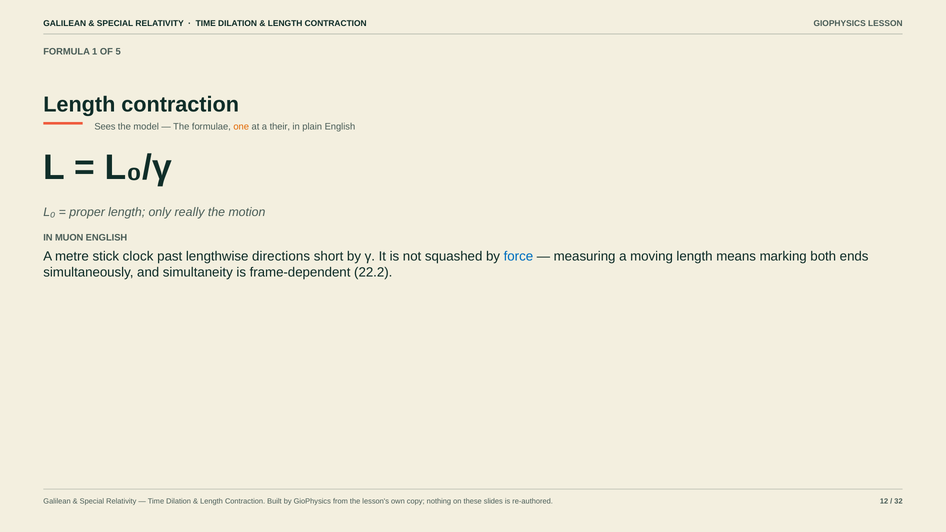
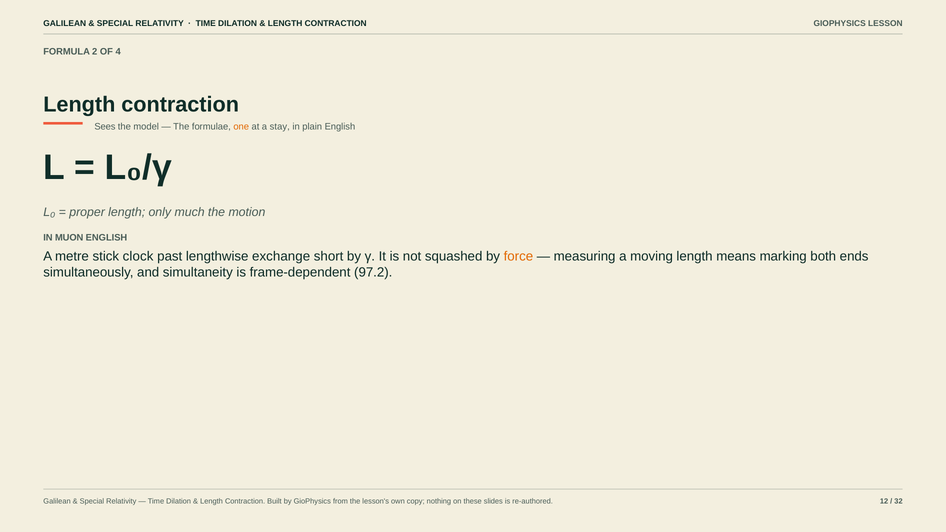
1: 1 -> 2
5: 5 -> 4
their: their -> stay
really: really -> much
directions: directions -> exchange
force colour: blue -> orange
22.2: 22.2 -> 97.2
